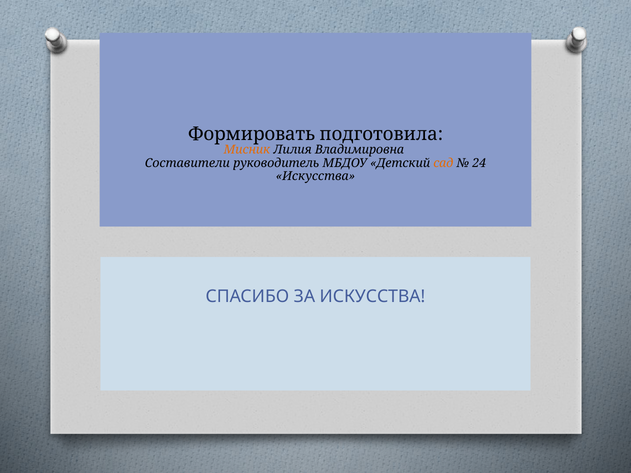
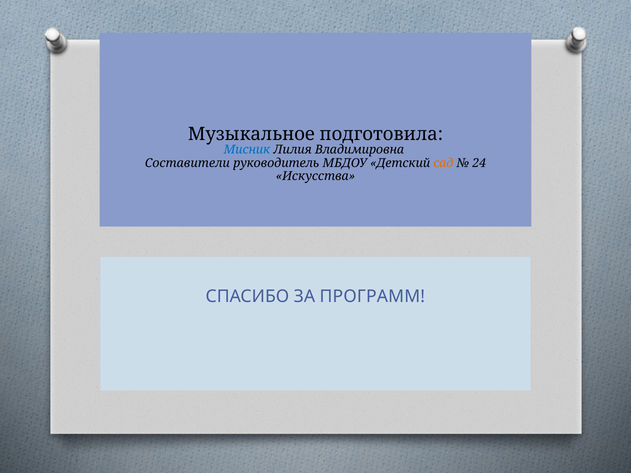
Формировать: Формировать -> Музыкальное
Мисник colour: orange -> blue
ЗА ИСКУССТВА: ИСКУССТВА -> ПРОГРАММ
